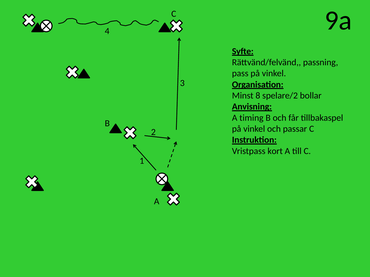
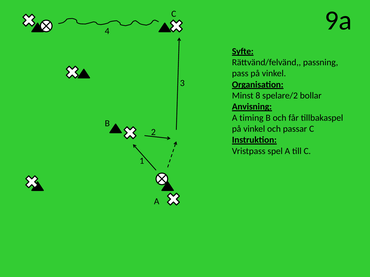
kort: kort -> spel
